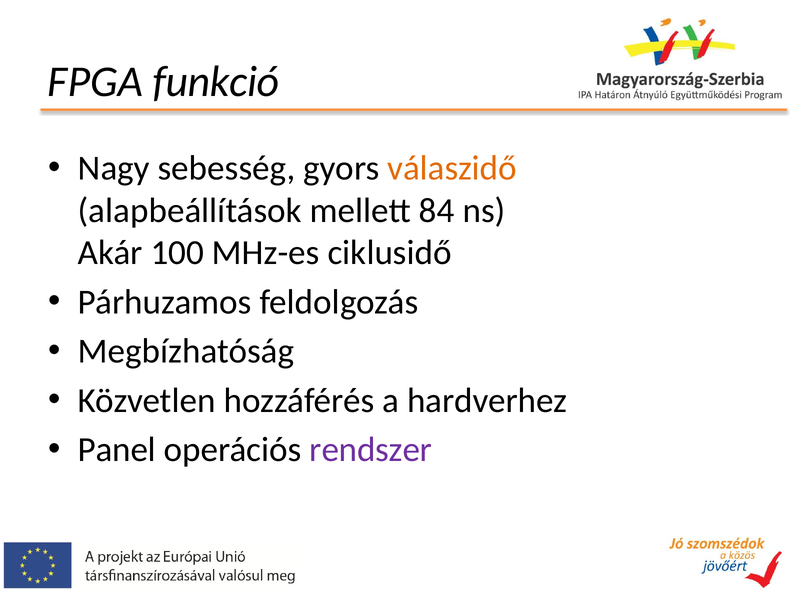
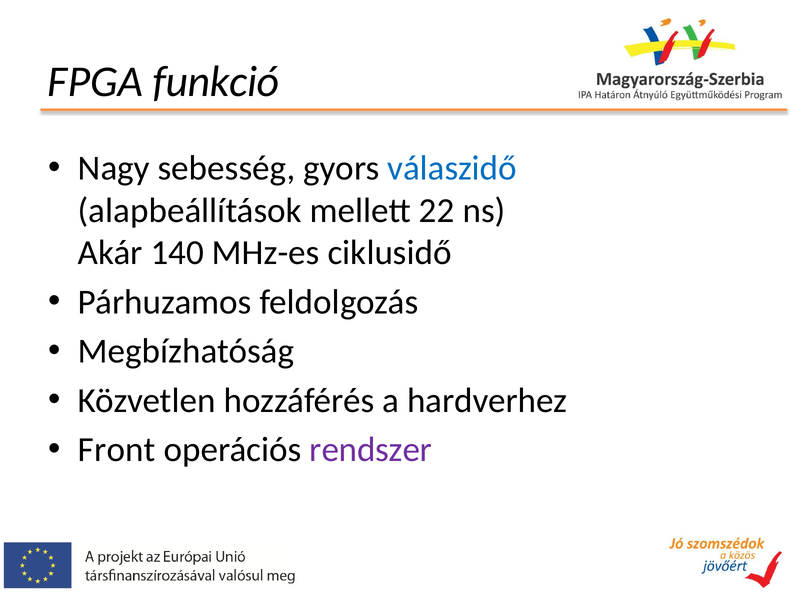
válaszidő colour: orange -> blue
84: 84 -> 22
100: 100 -> 140
Panel: Panel -> Front
